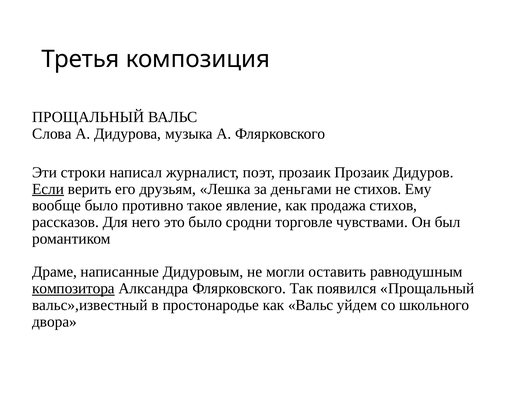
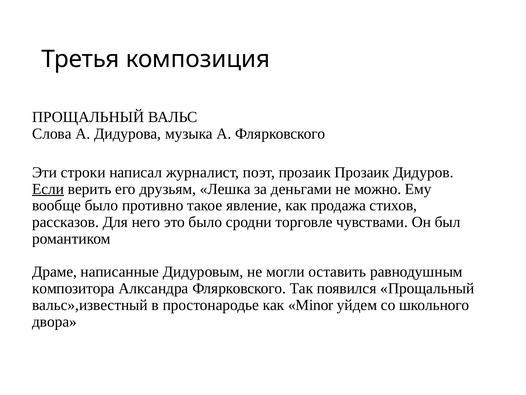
не стихов: стихов -> можно
композитора underline: present -> none
как Вальс: Вальс -> Minor
